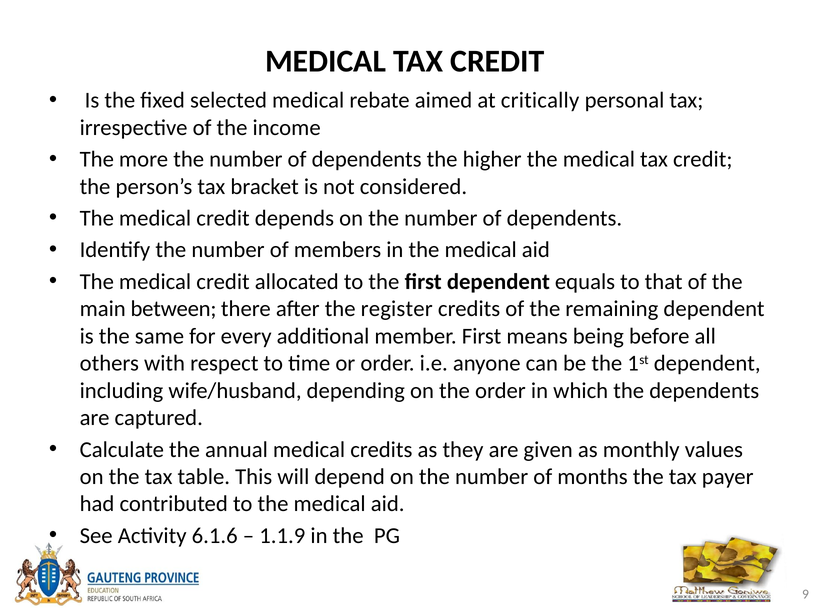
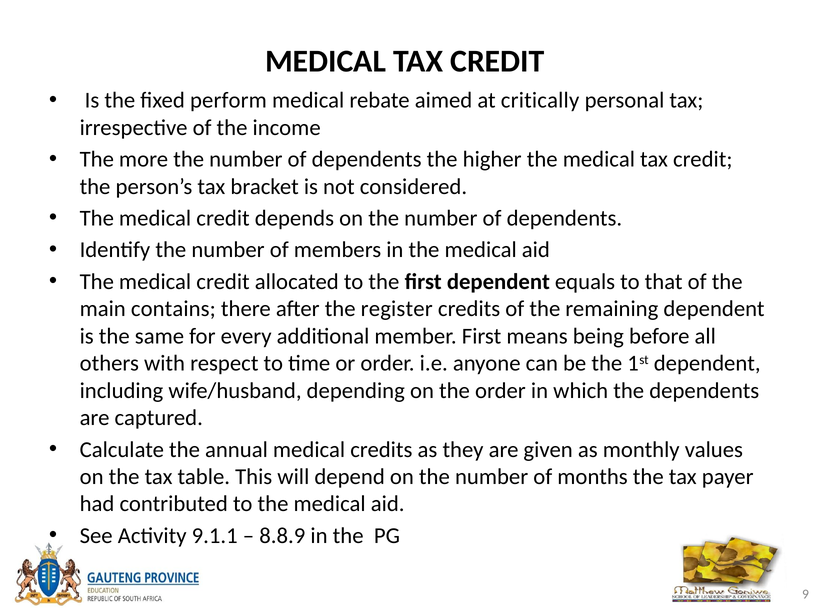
selected: selected -> perform
between: between -> contains
6.1.6: 6.1.6 -> 9.1.1
1.1.9: 1.1.9 -> 8.8.9
